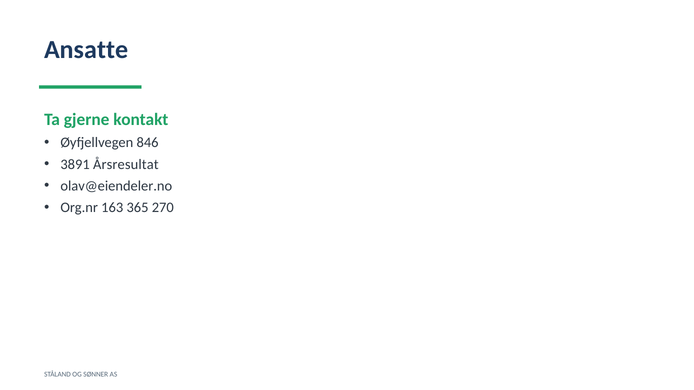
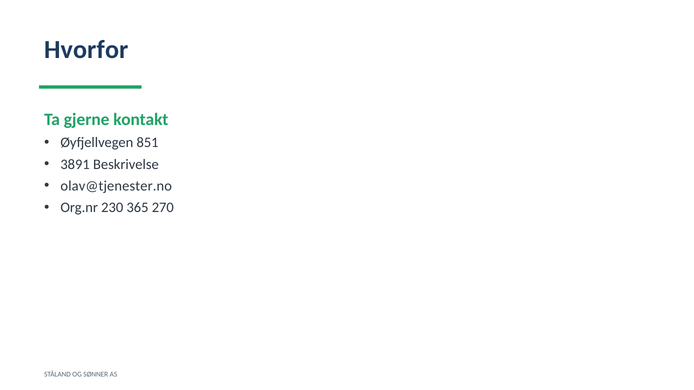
Ansatte: Ansatte -> Hvorfor
846: 846 -> 851
Årsresultat: Årsresultat -> Beskrivelse
olav@eiendeler.no: olav@eiendeler.no -> olav@tjenester.no
163: 163 -> 230
